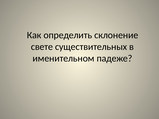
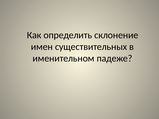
свете: свете -> имен
